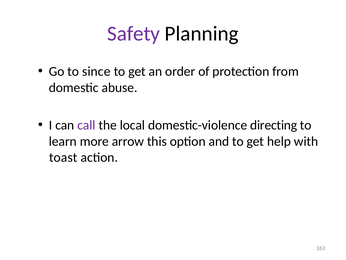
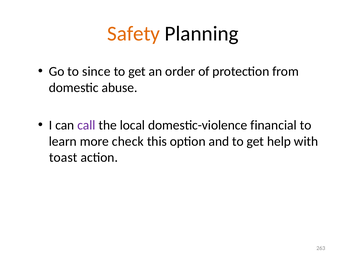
Safety colour: purple -> orange
directing: directing -> financial
arrow: arrow -> check
